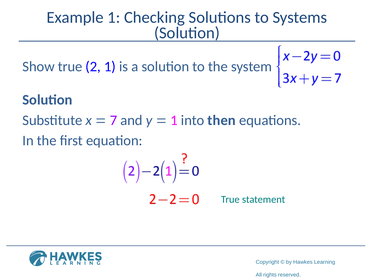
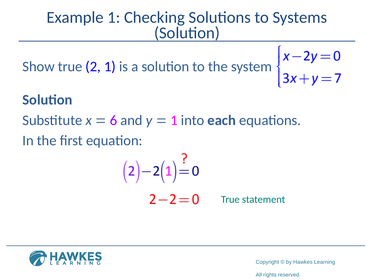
7: 7 -> 6
then: then -> each
